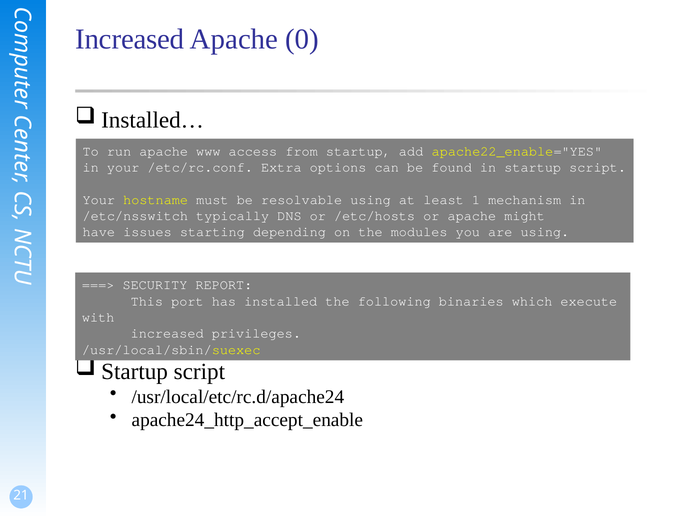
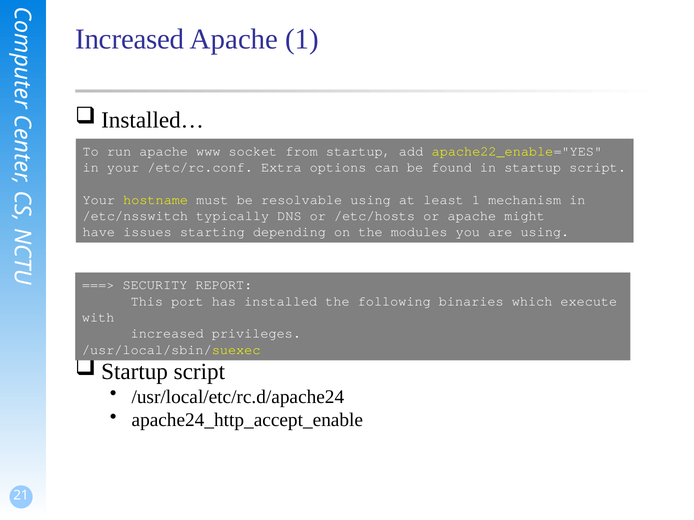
Apache 0: 0 -> 1
access: access -> socket
